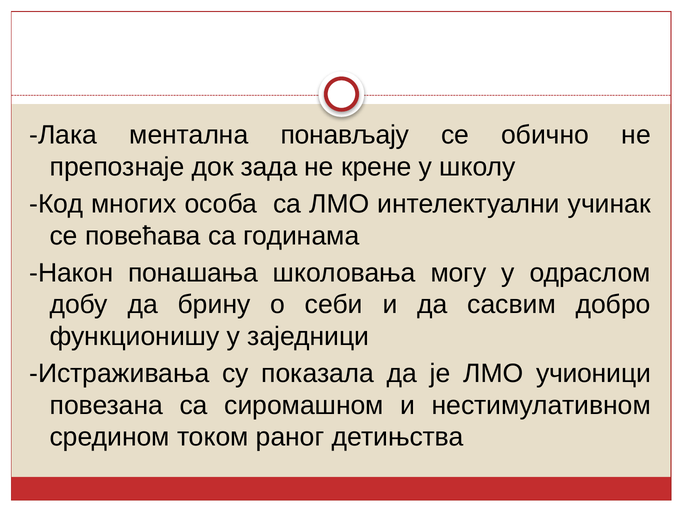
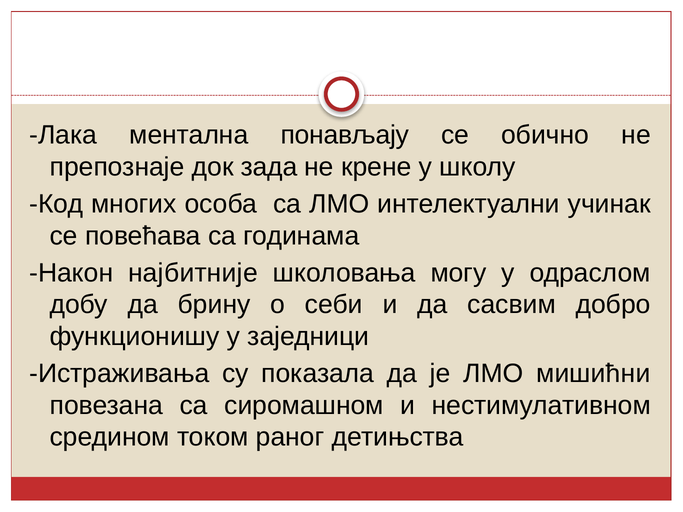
понашања: понашања -> најбитније
учионици: учионици -> мишићни
